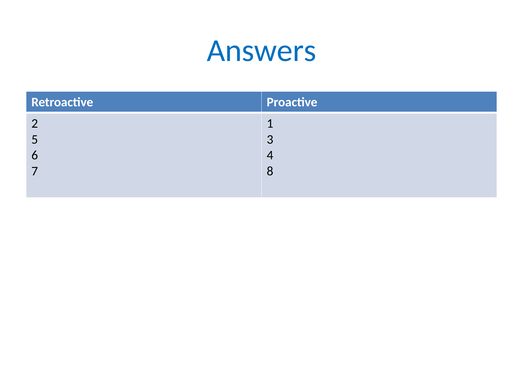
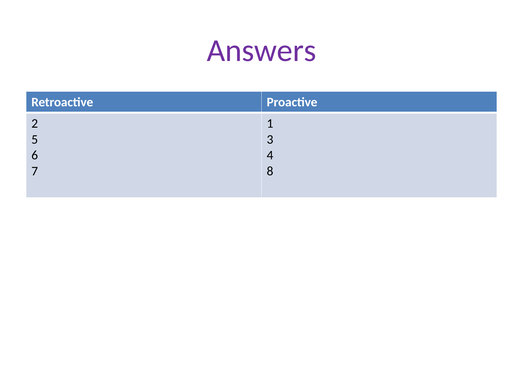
Answers colour: blue -> purple
